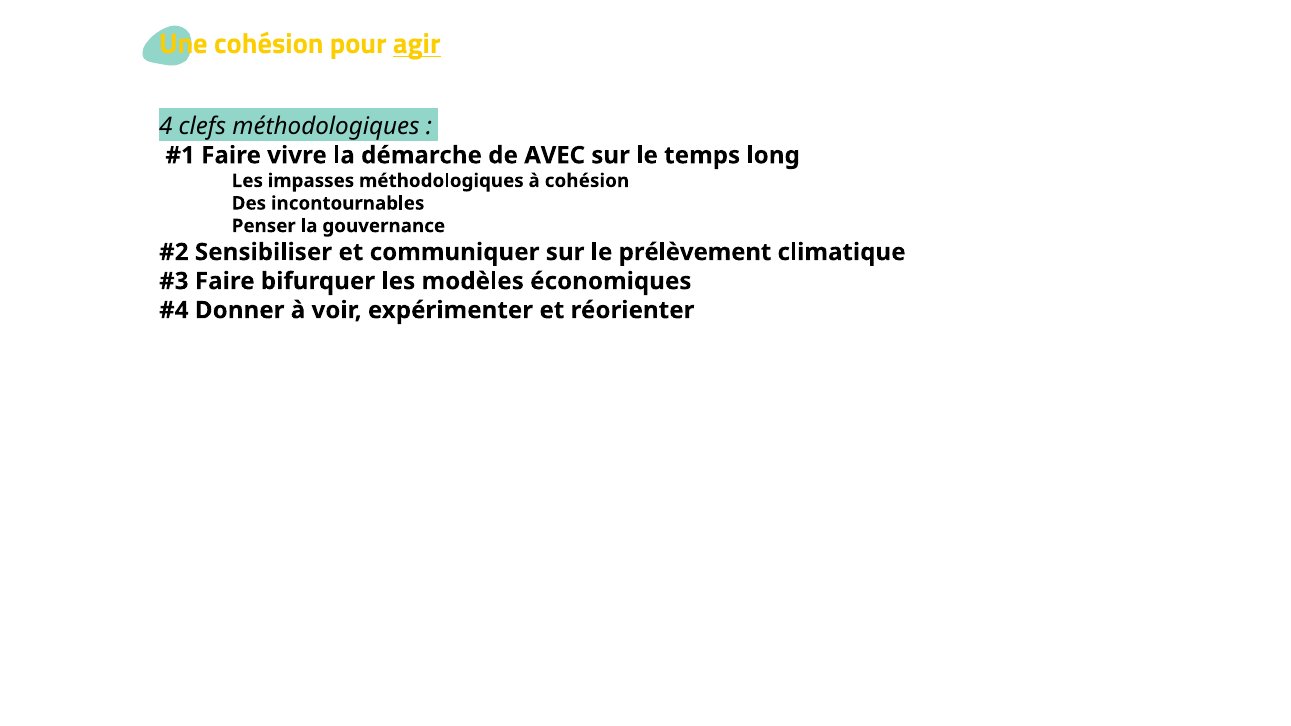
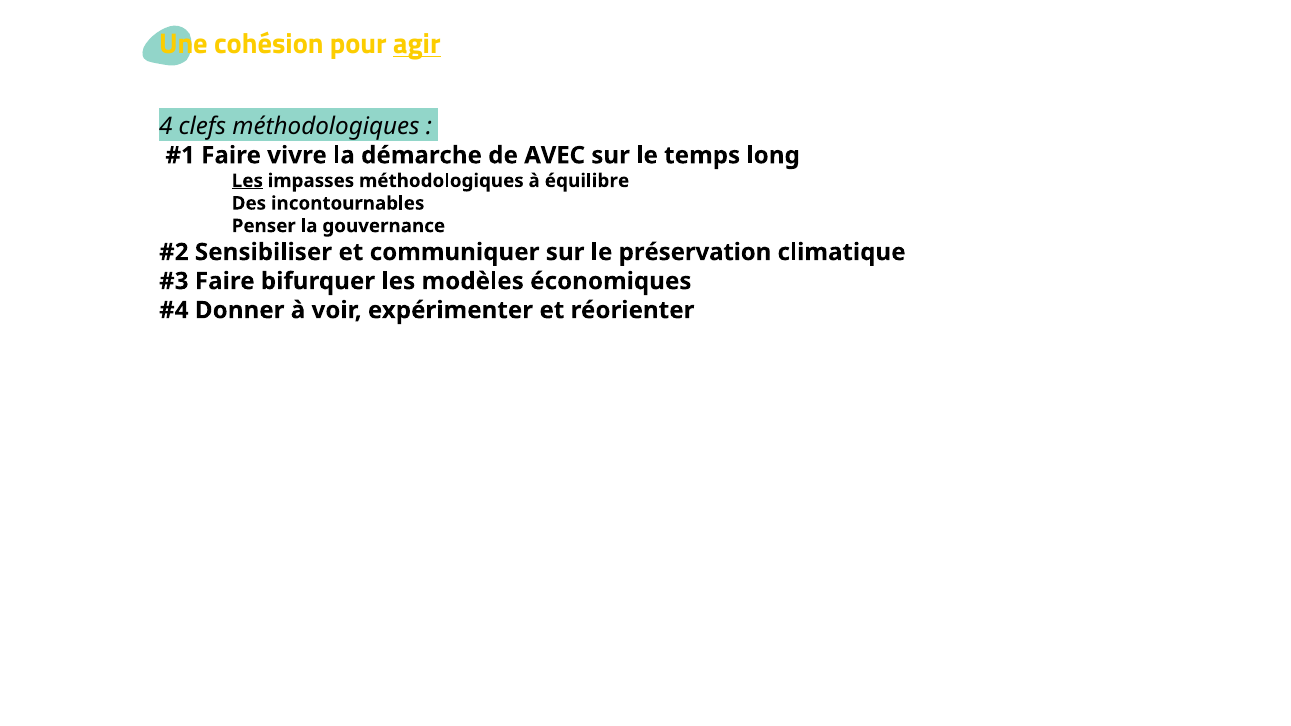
Les at (247, 181) underline: none -> present
à cohésion: cohésion -> équilibre
prélèvement: prélèvement -> préservation
